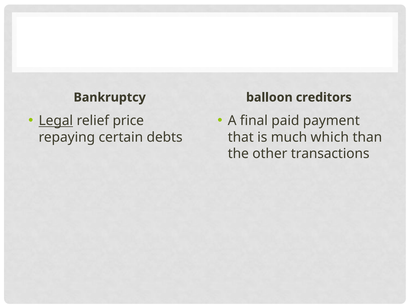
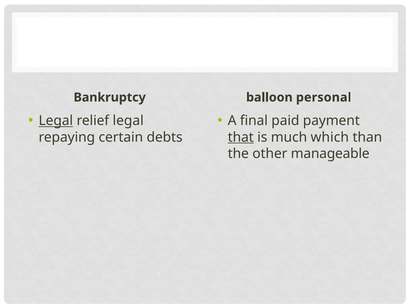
creditors: creditors -> personal
relief price: price -> legal
that underline: none -> present
transactions: transactions -> manageable
